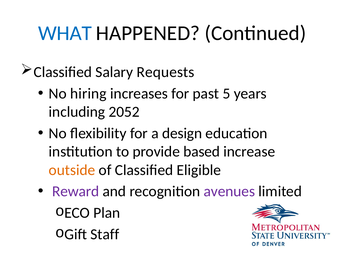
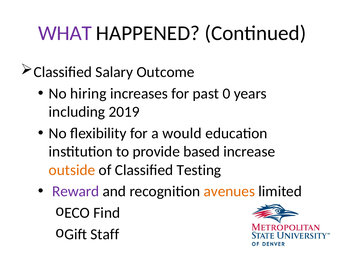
WHAT colour: blue -> purple
Requests: Requests -> Outcome
5: 5 -> 0
2052: 2052 -> 2019
design: design -> would
Eligible: Eligible -> Testing
avenues colour: purple -> orange
Plan: Plan -> Find
